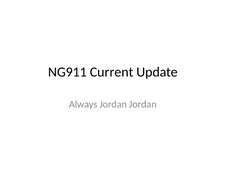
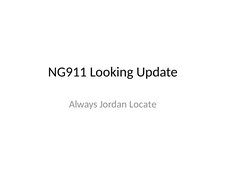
Current: Current -> Looking
Jordan Jordan: Jordan -> Locate
